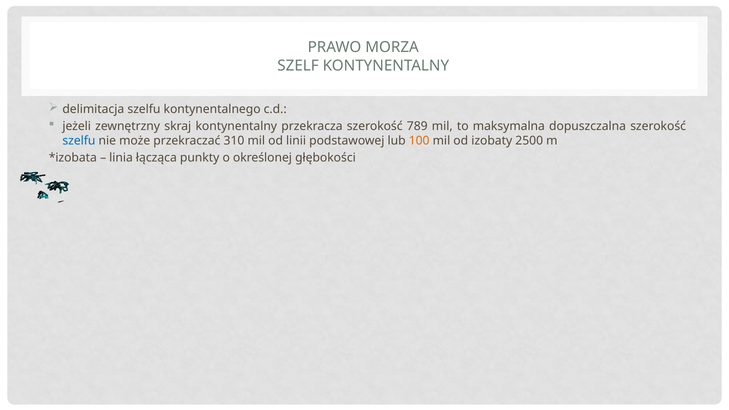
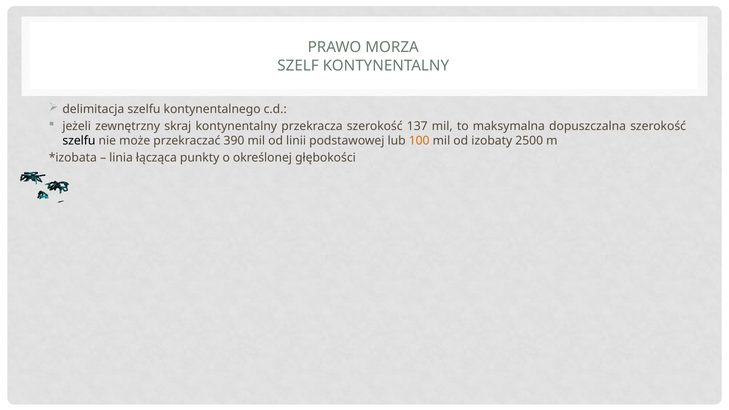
789: 789 -> 137
szelfu at (79, 141) colour: blue -> black
310: 310 -> 390
